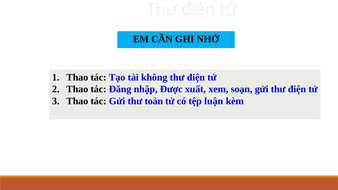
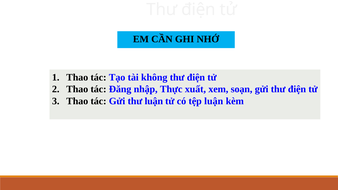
Được: Được -> Thực
thư toàn: toàn -> luận
